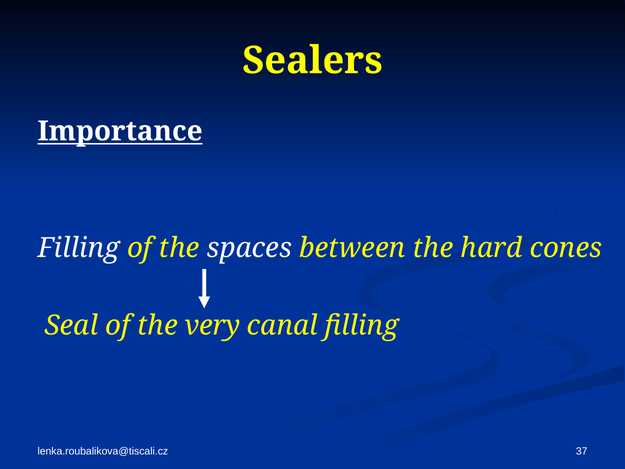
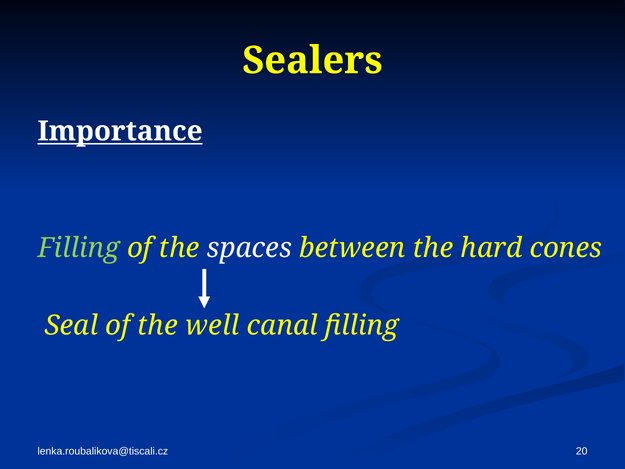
Filling at (79, 248) colour: white -> light green
very: very -> well
37: 37 -> 20
